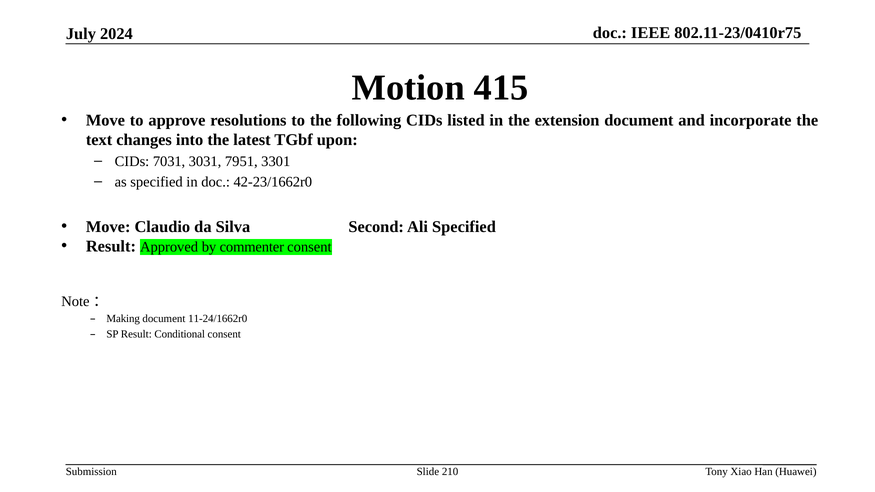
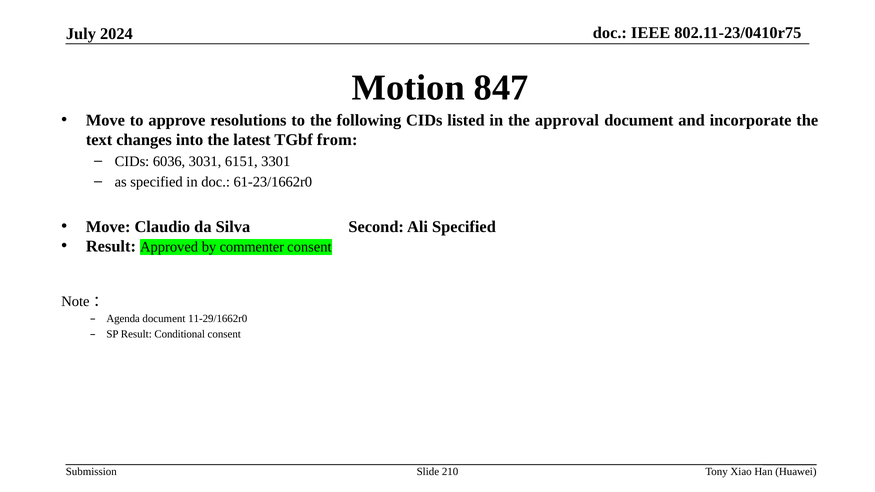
415: 415 -> 847
extension: extension -> approval
upon: upon -> from
7031: 7031 -> 6036
7951: 7951 -> 6151
42-23/1662r0: 42-23/1662r0 -> 61-23/1662r0
Making: Making -> Agenda
11-24/1662r0: 11-24/1662r0 -> 11-29/1662r0
